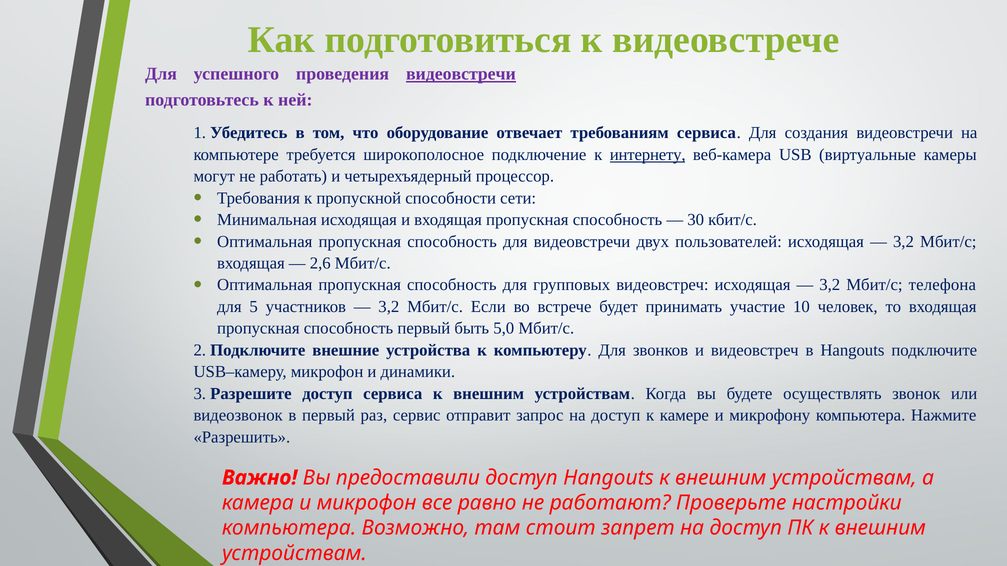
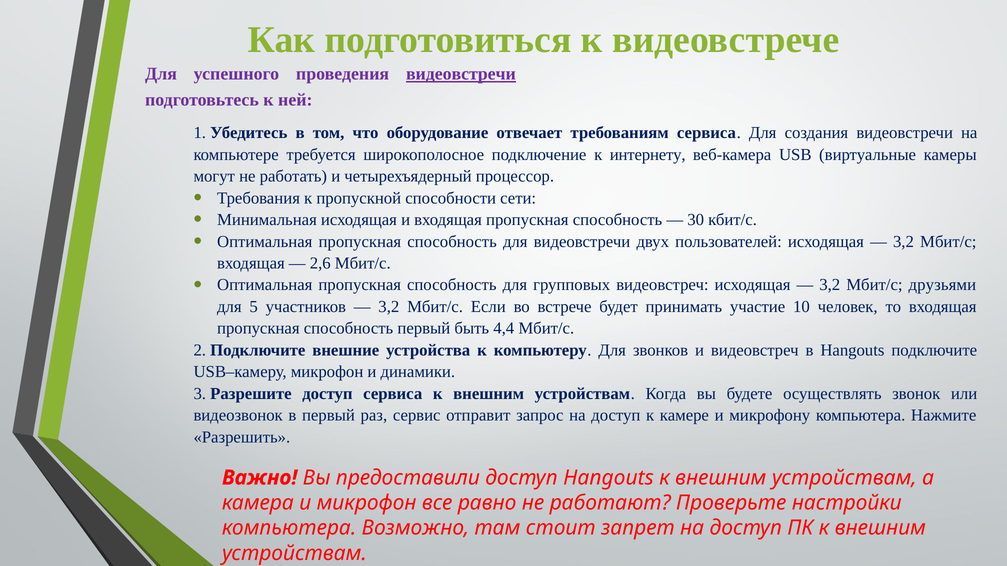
интернету underline: present -> none
телефона: телефона -> друзьями
5,0: 5,0 -> 4,4
